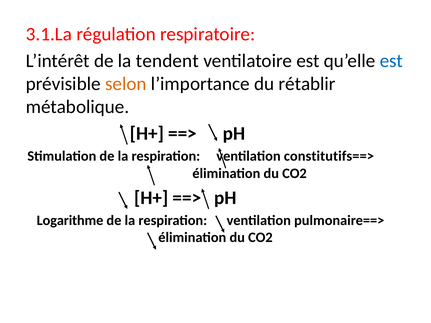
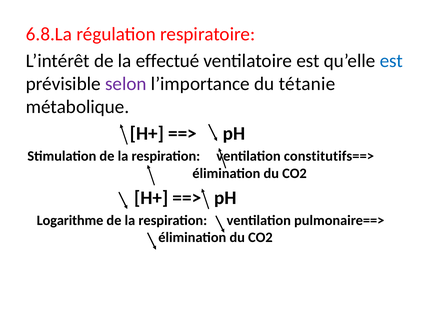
3.1.La: 3.1.La -> 6.8.La
tendent: tendent -> effectué
selon colour: orange -> purple
rétablir: rétablir -> tétanie
